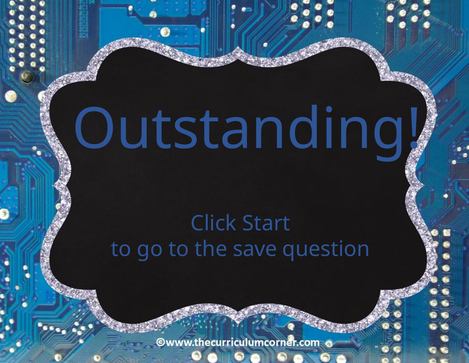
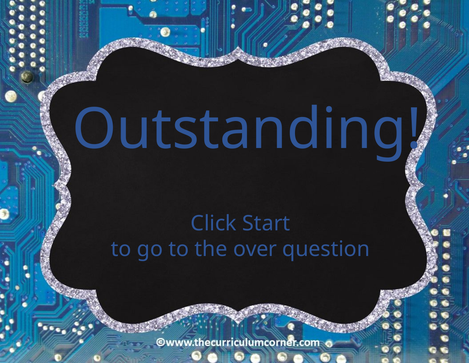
save: save -> over
